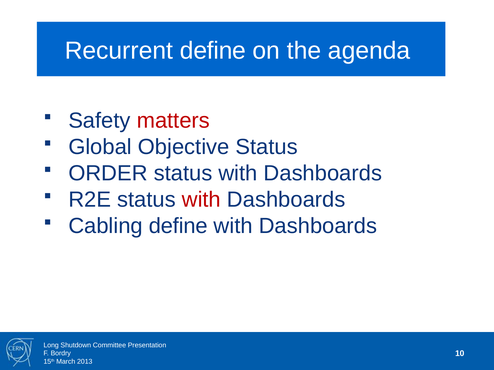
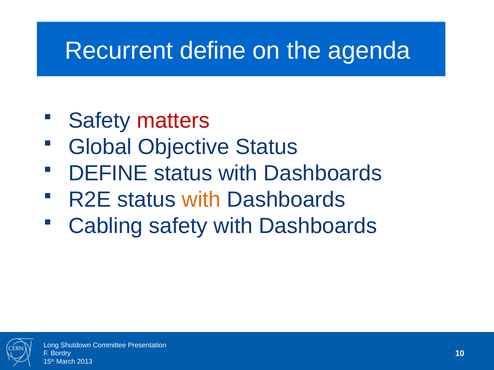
ORDER at (108, 173): ORDER -> DEFINE
with at (201, 200) colour: red -> orange
Cabling define: define -> safety
